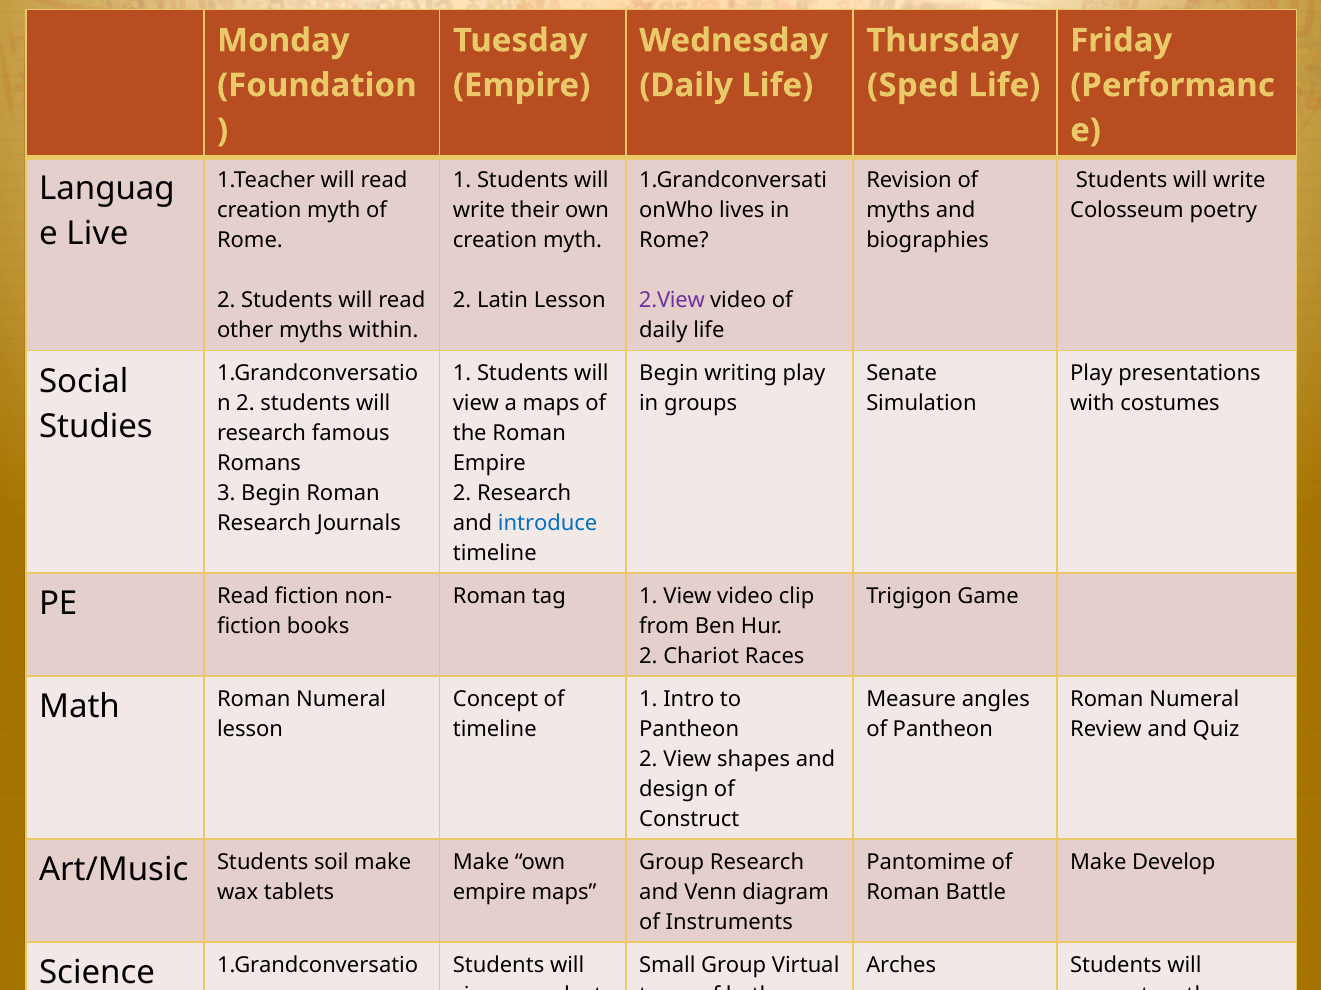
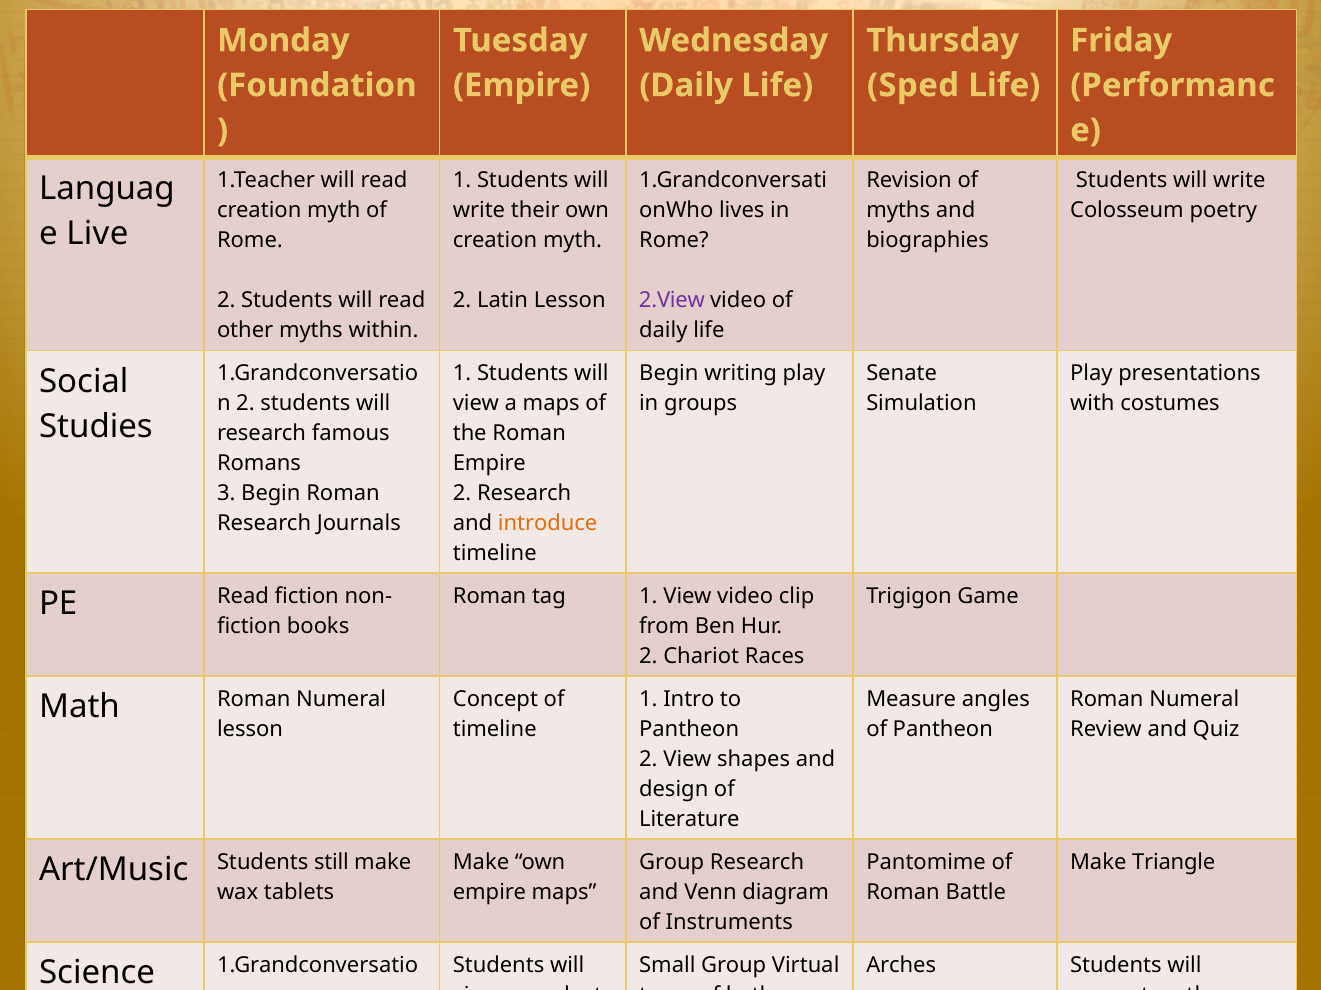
introduce colour: blue -> orange
Construct: Construct -> Literature
Develop: Develop -> Triangle
soil: soil -> still
